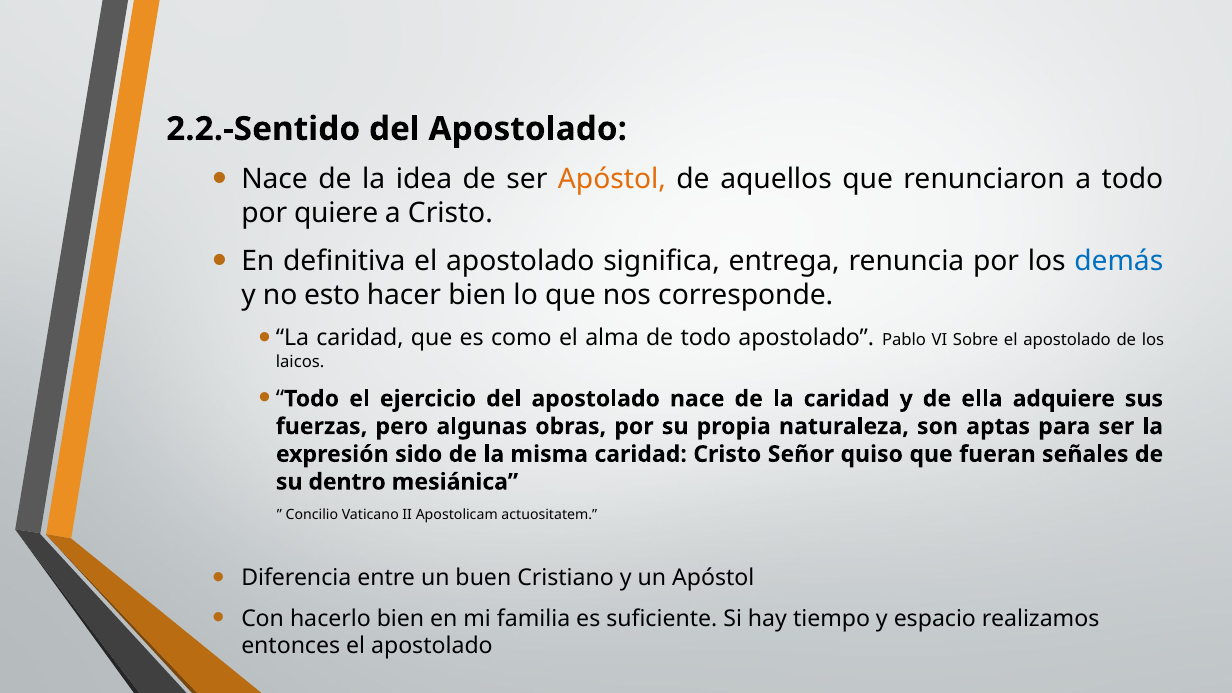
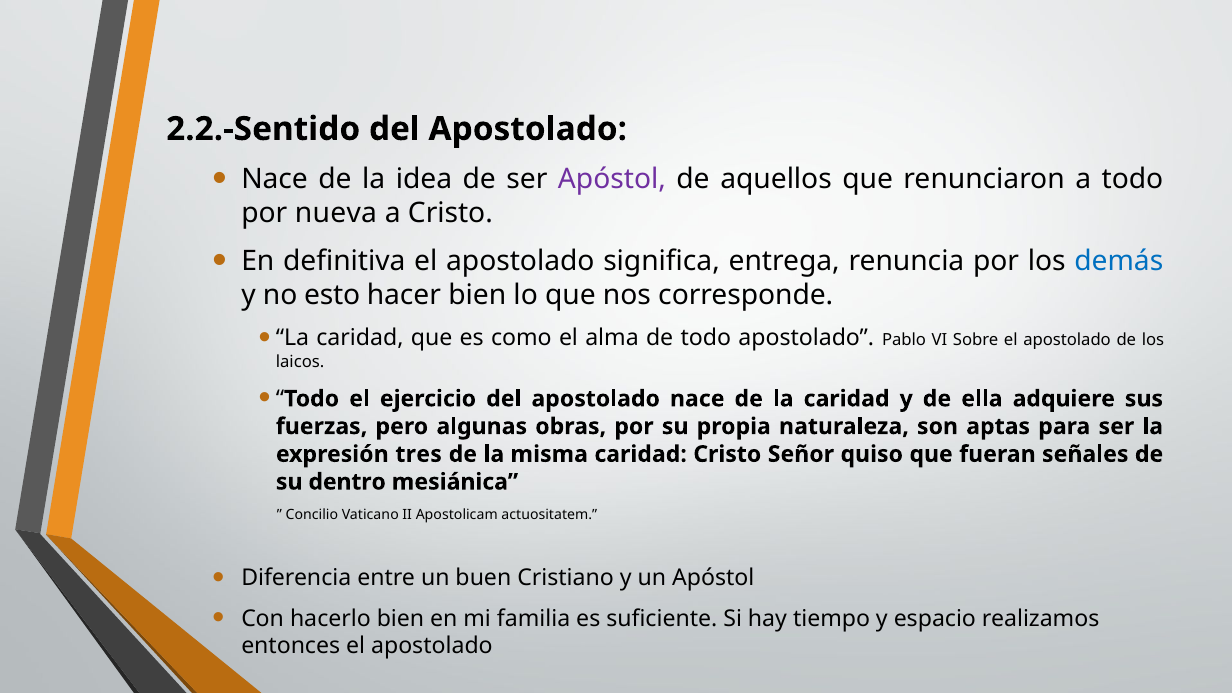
Apóstol at (612, 179) colour: orange -> purple
quiere: quiere -> nueva
sido: sido -> tres
